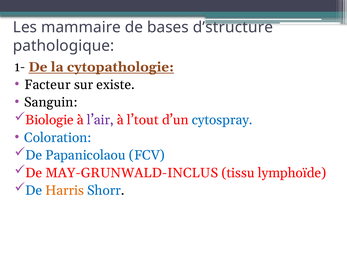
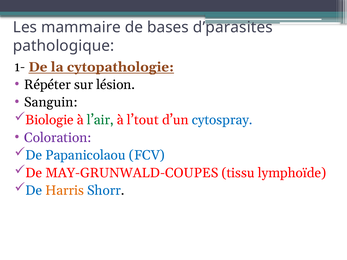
d’structure: d’structure -> d’parasites
Facteur: Facteur -> Répéter
existe: existe -> lésion
l’air colour: purple -> green
Coloration colour: blue -> purple
MAY-GRUNWALD-INCLUS: MAY-GRUNWALD-INCLUS -> MAY-GRUNWALD-COUPES
